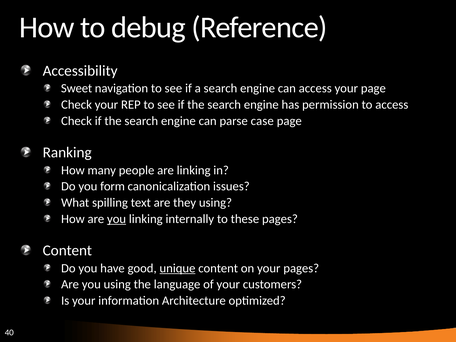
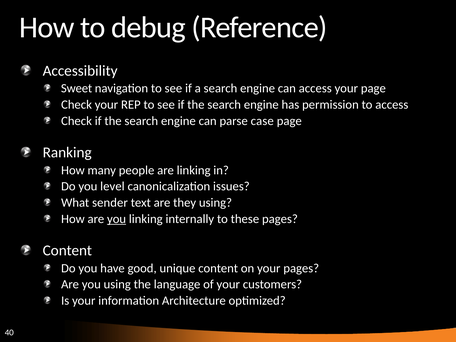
form: form -> level
spilling: spilling -> sender
unique underline: present -> none
